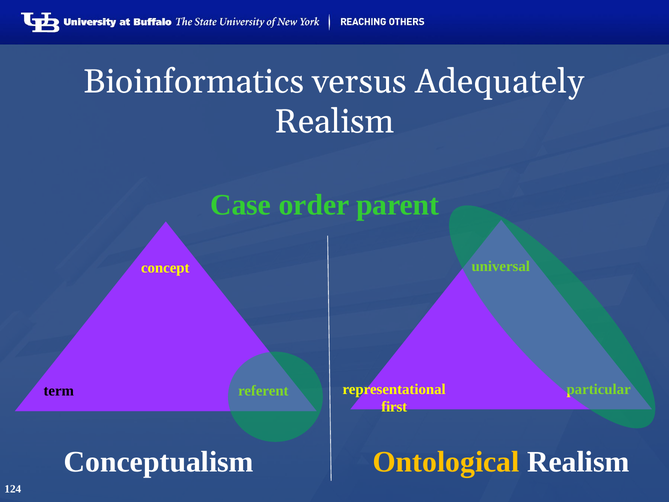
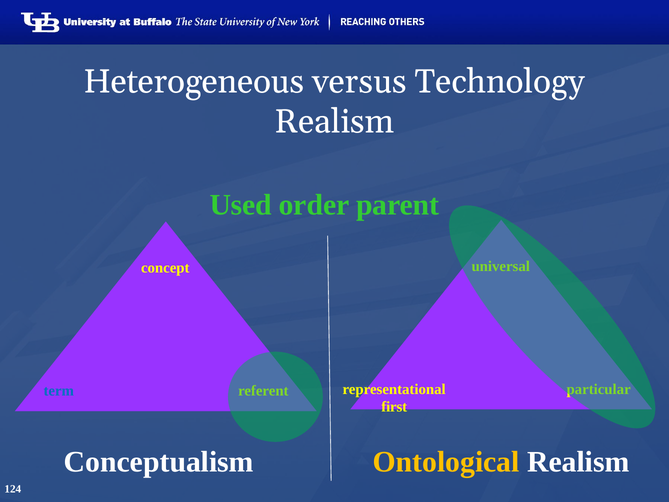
Bioinformatics: Bioinformatics -> Heterogeneous
Adequately: Adequately -> Technology
Case: Case -> Used
term colour: black -> blue
